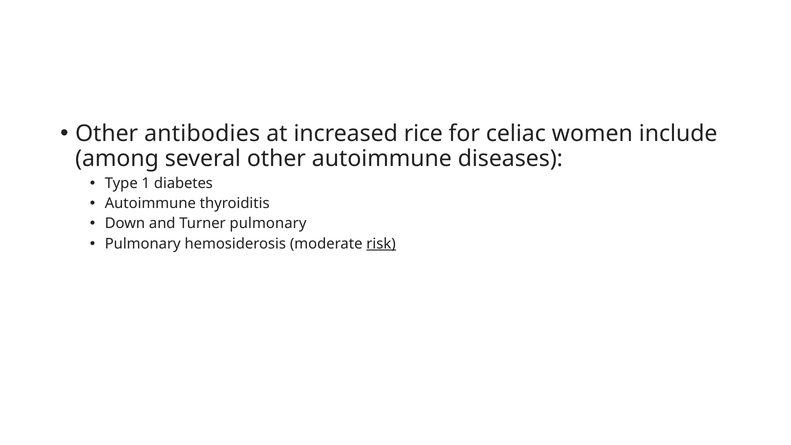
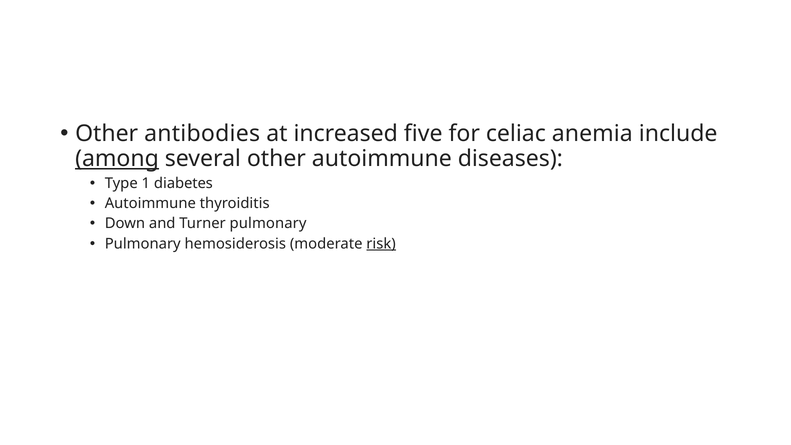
rice: rice -> five
women: women -> anemia
among underline: none -> present
